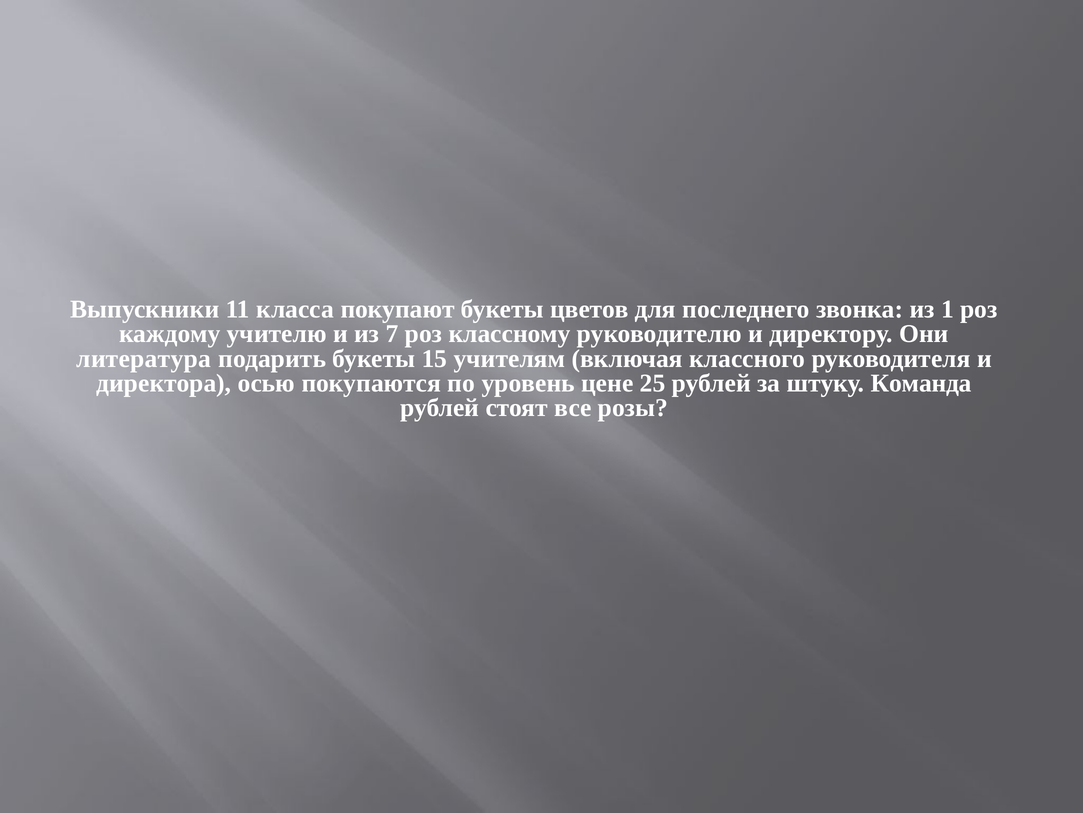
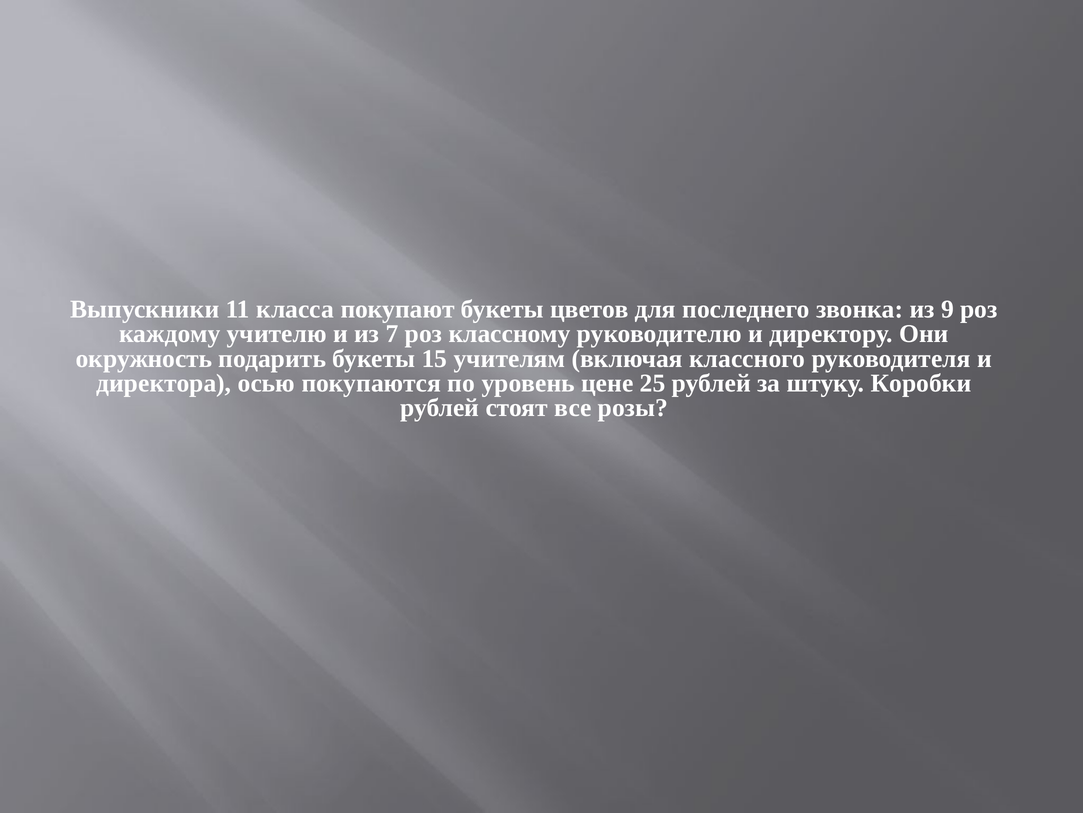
1: 1 -> 9
литература: литература -> окружность
Команда: Команда -> Коробки
